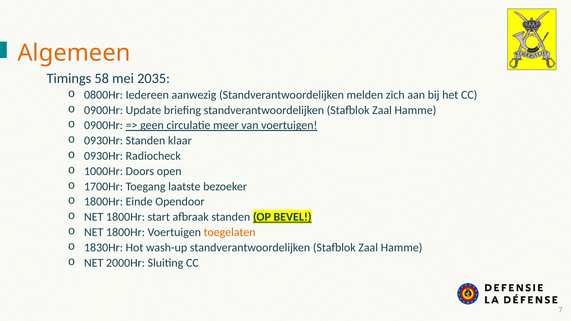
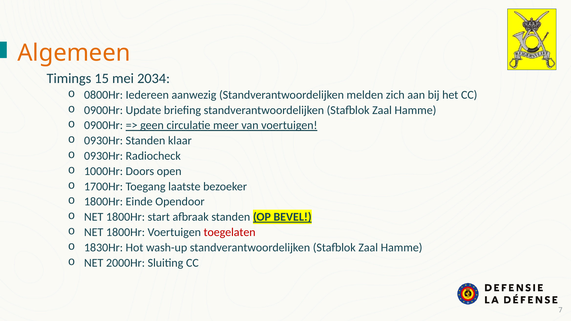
58: 58 -> 15
2035: 2035 -> 2034
toegelaten colour: orange -> red
